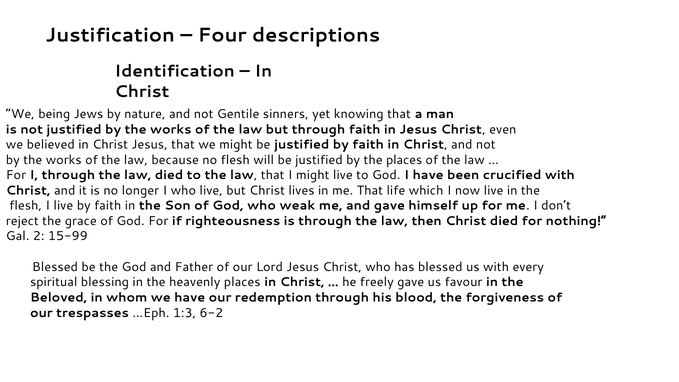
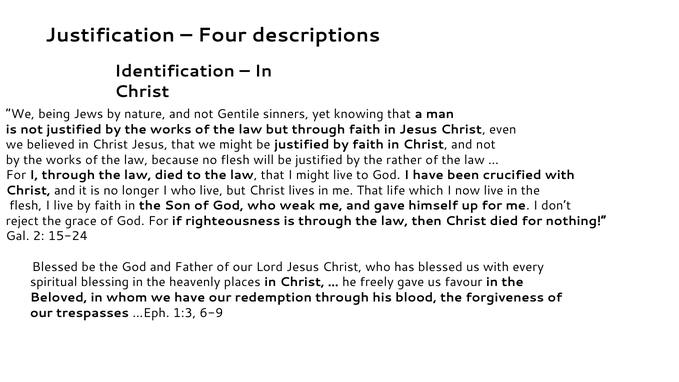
the places: places -> rather
15-99: 15-99 -> 15-24
6-2: 6-2 -> 6-9
